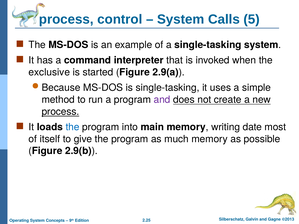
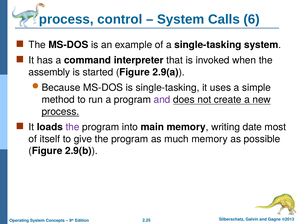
5: 5 -> 6
exclusive: exclusive -> assembly
the at (73, 127) colour: blue -> purple
